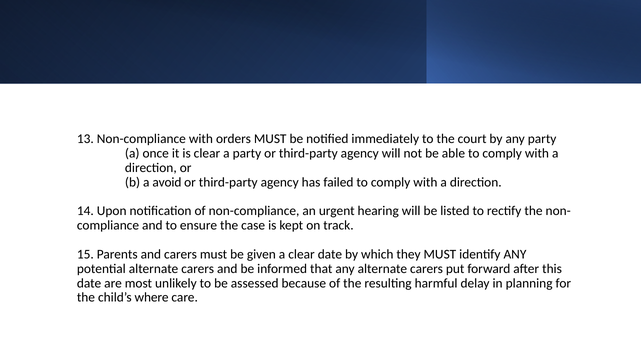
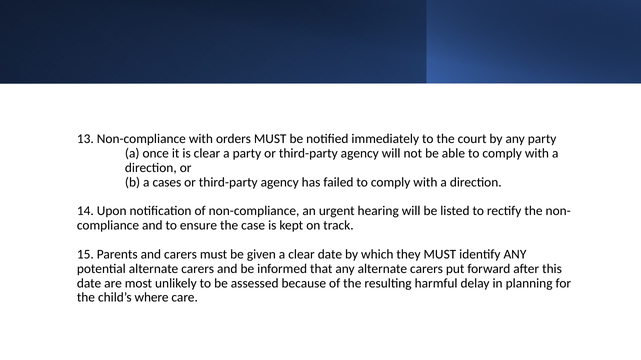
avoid: avoid -> cases
